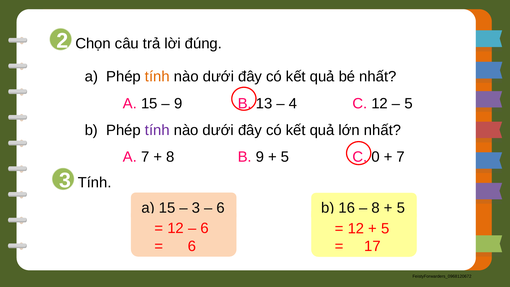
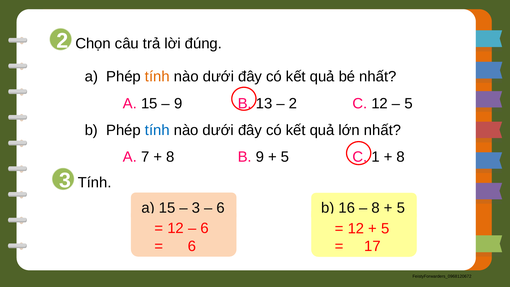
4 at (293, 103): 4 -> 2
tính at (157, 130) colour: purple -> blue
0: 0 -> 1
7 at (401, 157): 7 -> 8
